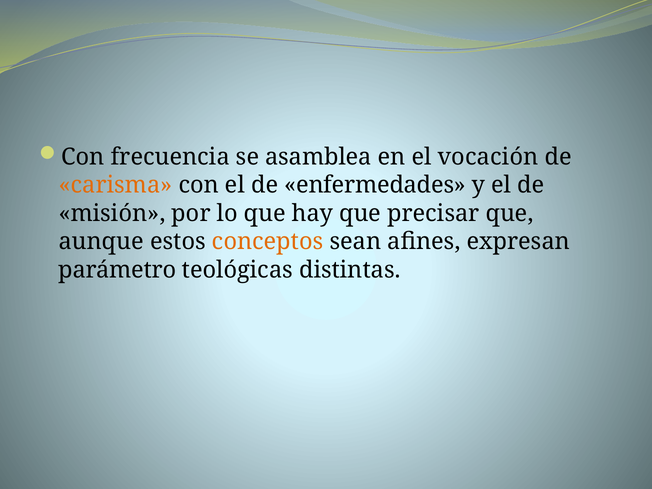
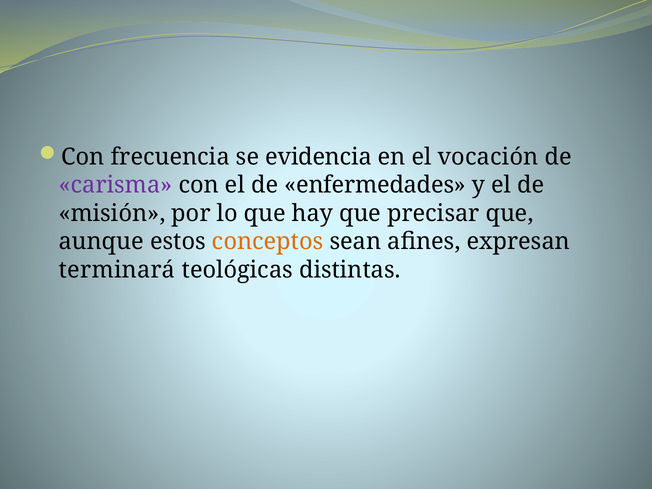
asamblea: asamblea -> evidencia
carisma colour: orange -> purple
parámetro: parámetro -> terminará
